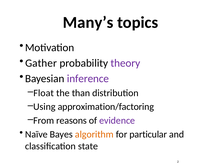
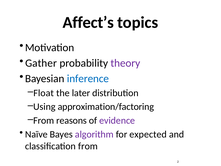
Many’s: Many’s -> Affect’s
inference colour: purple -> blue
than: than -> later
algorithm colour: orange -> purple
particular: particular -> expected
classification state: state -> from
